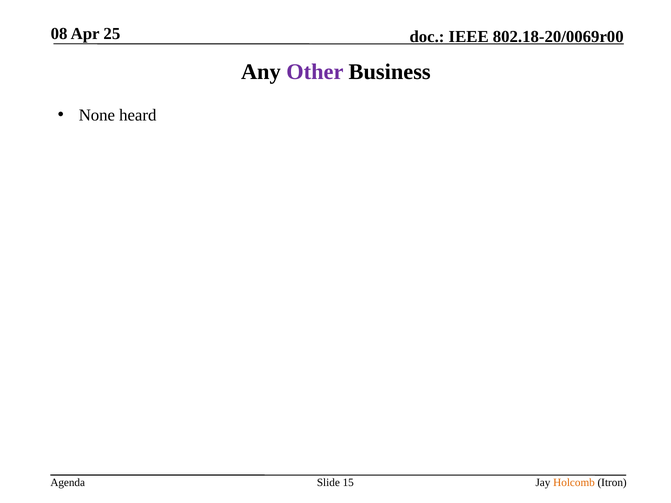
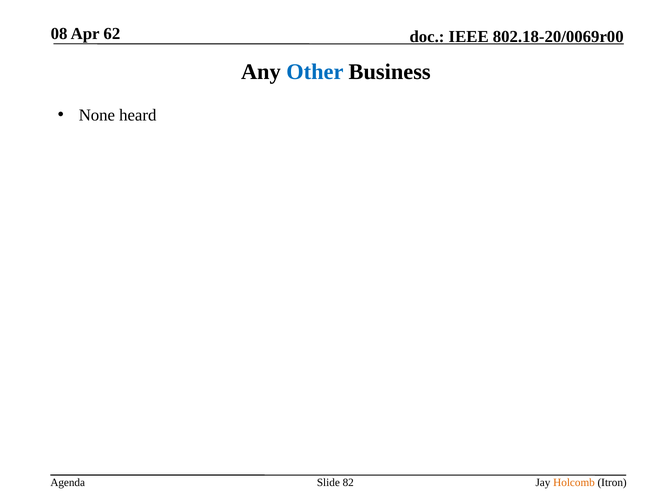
25: 25 -> 62
Other colour: purple -> blue
15: 15 -> 82
